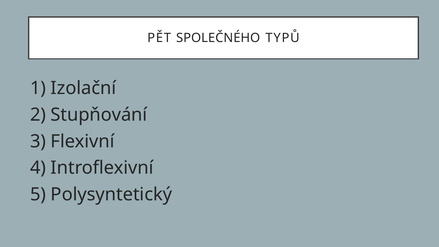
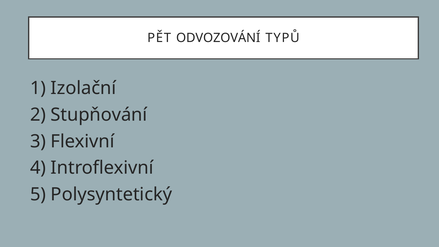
SPOLEČNÉHO: SPOLEČNÉHO -> ODVOZOVÁNÍ
